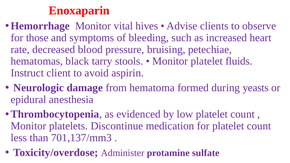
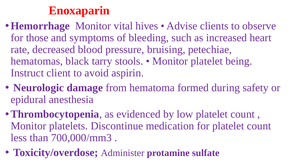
fluids: fluids -> being
yeasts: yeasts -> safety
701,137/mm3: 701,137/mm3 -> 700,000/mm3
